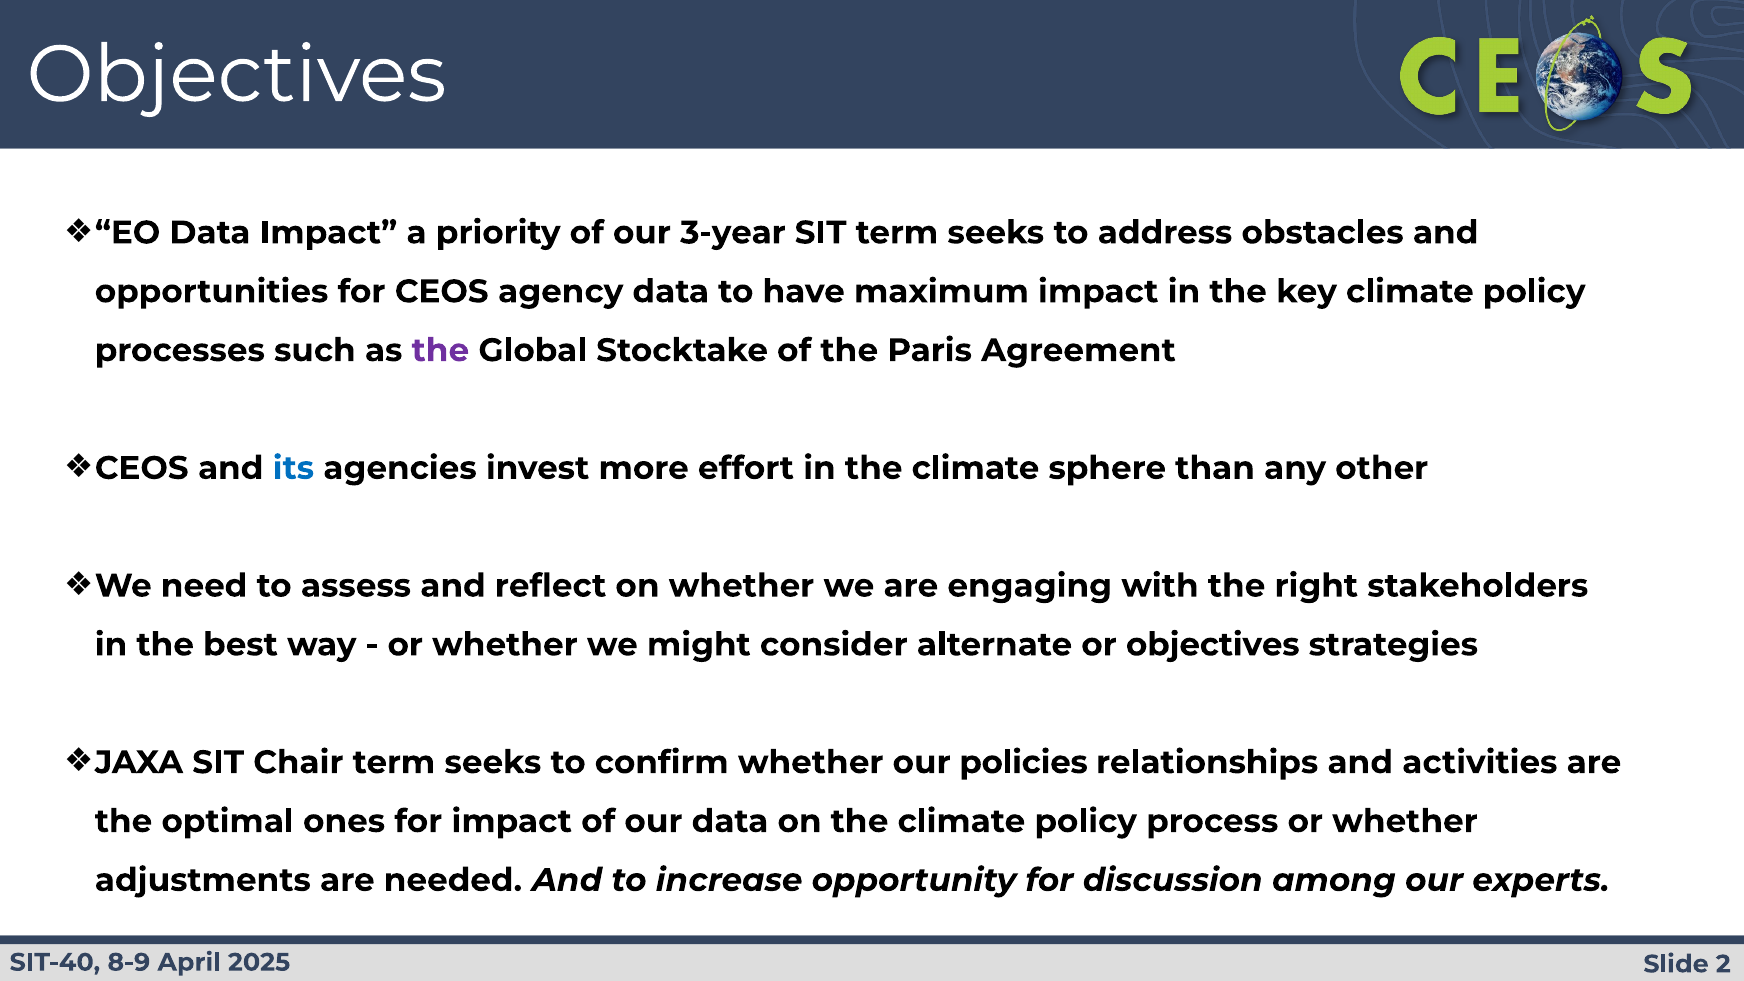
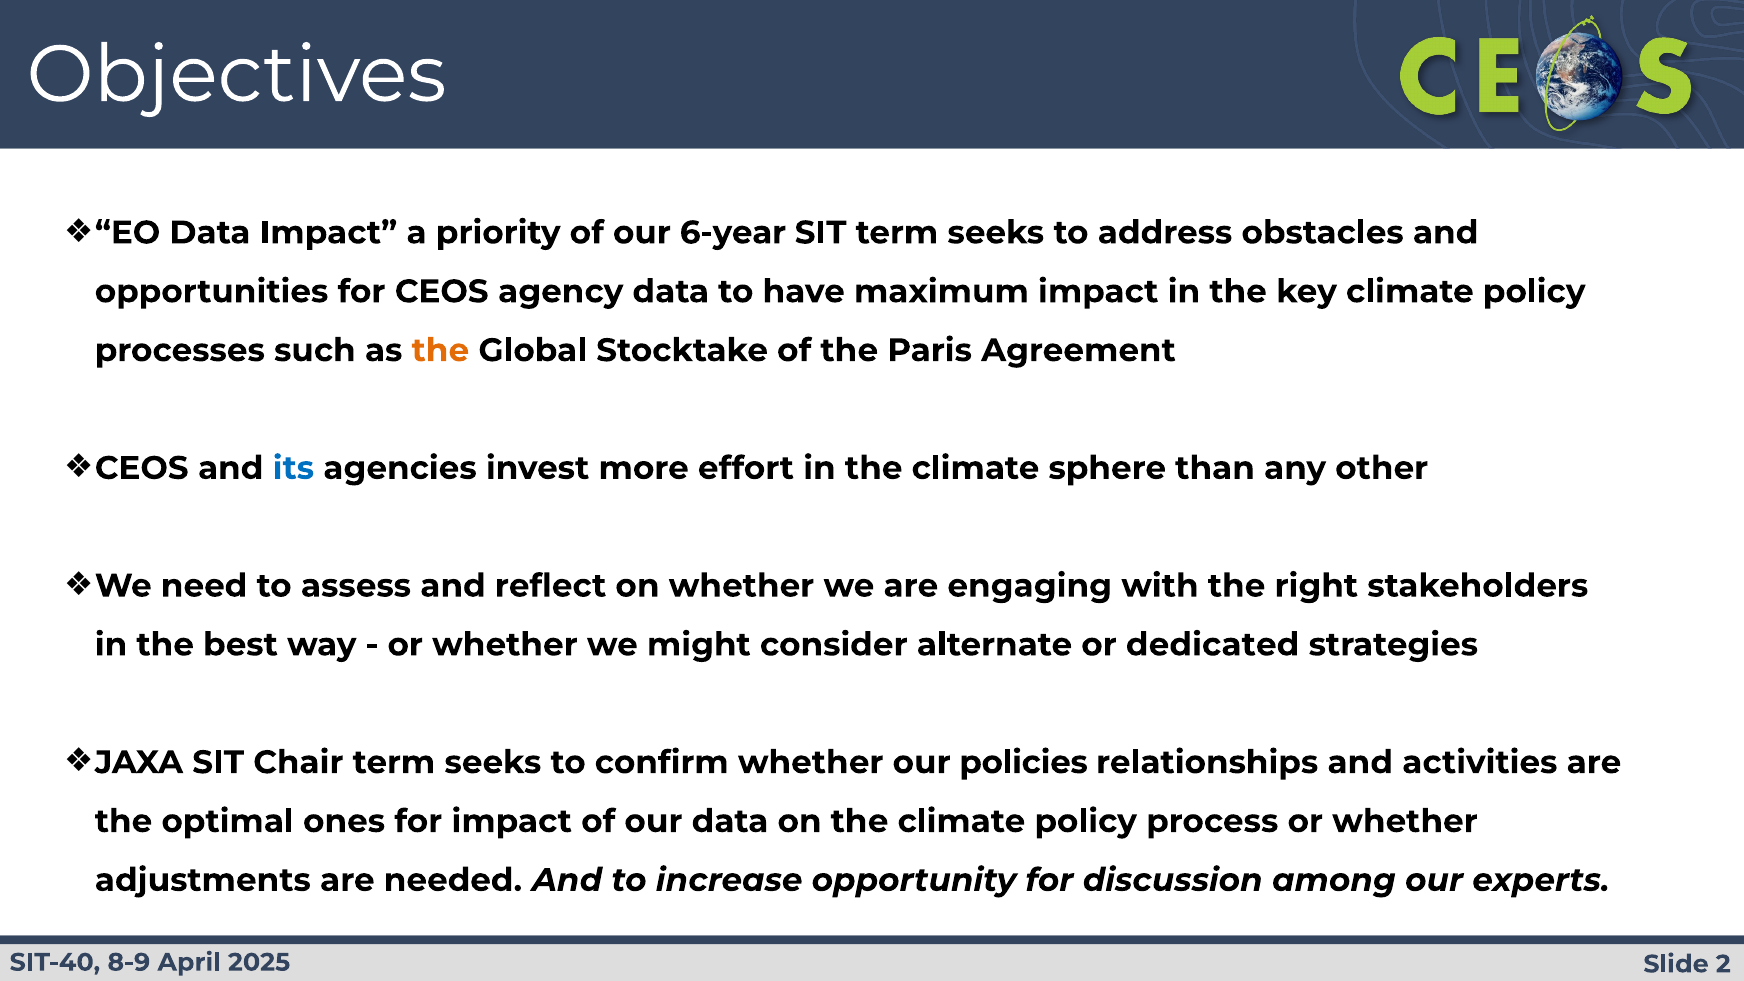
3-year: 3-year -> 6-year
the at (440, 350) colour: purple -> orange
or objectives: objectives -> dedicated
